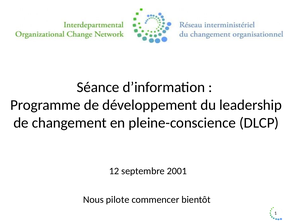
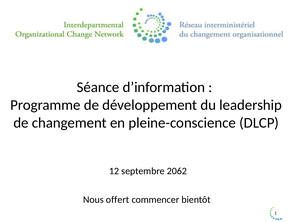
2001: 2001 -> 2062
pilote: pilote -> offert
